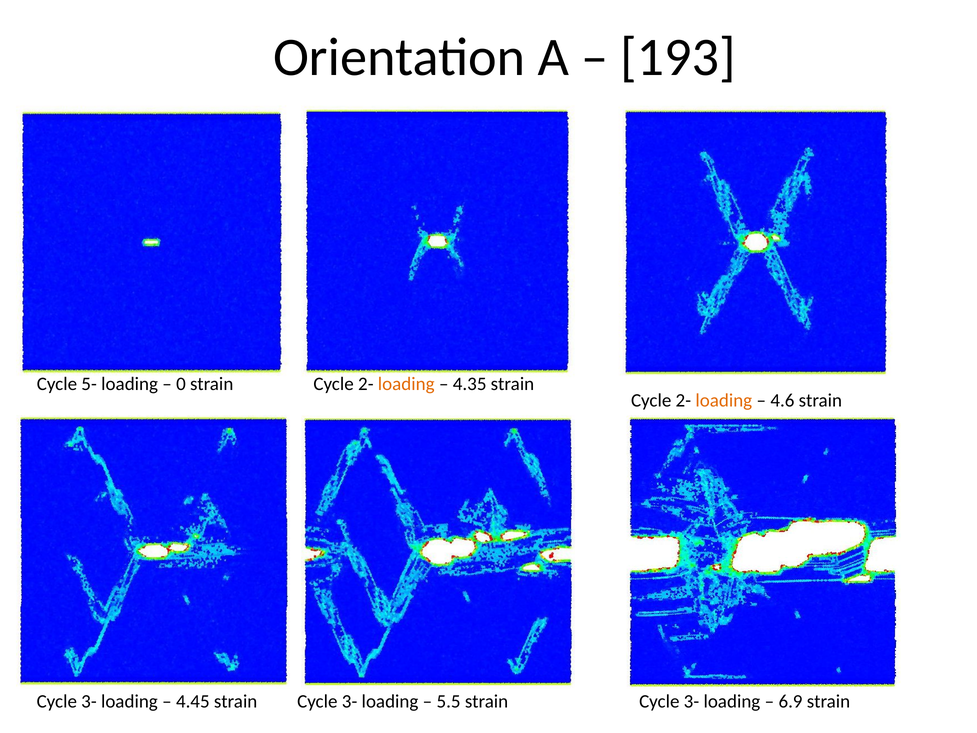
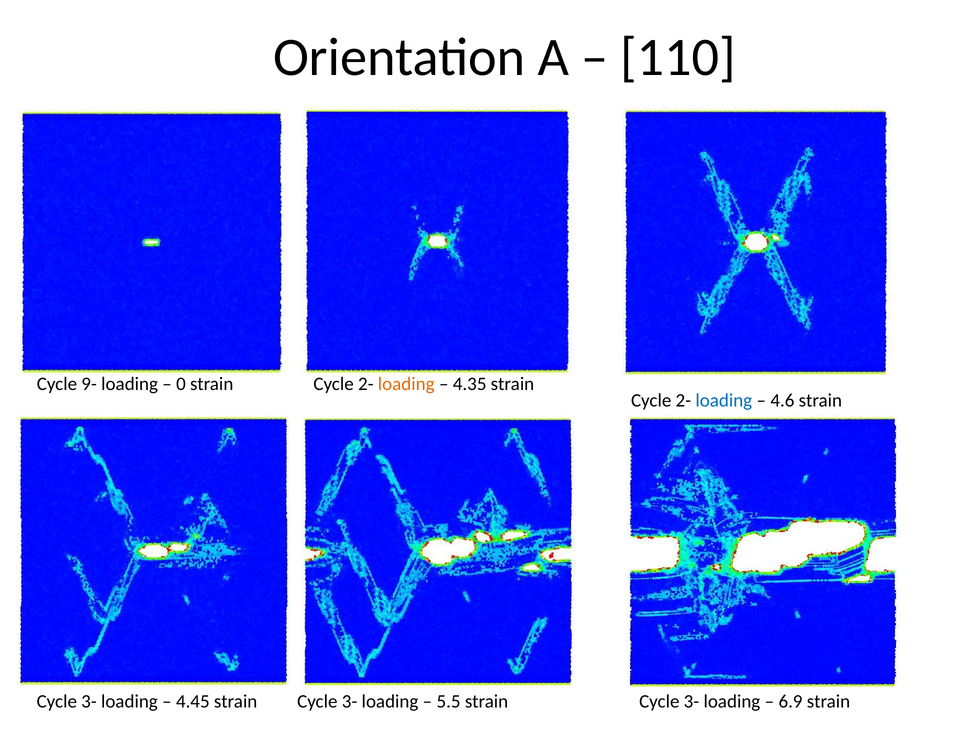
193: 193 -> 110
5-: 5- -> 9-
loading at (724, 400) colour: orange -> blue
